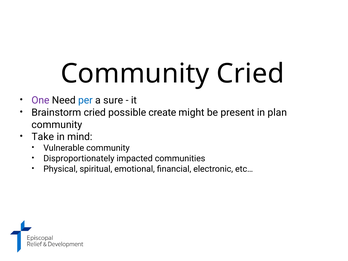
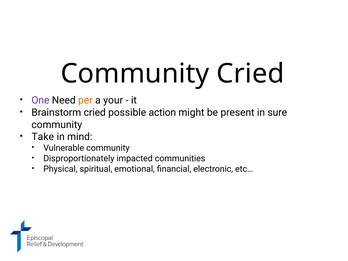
per colour: blue -> orange
sure: sure -> your
create: create -> action
plan: plan -> sure
